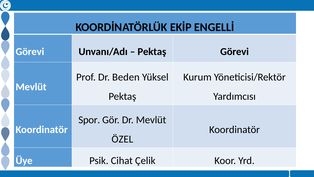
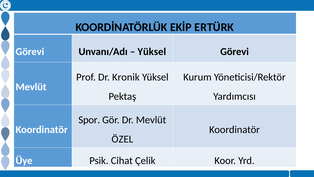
ENGELLİ: ENGELLİ -> ERTÜRK
Pektaş at (152, 51): Pektaş -> Yüksel
Beden: Beden -> Kronik
